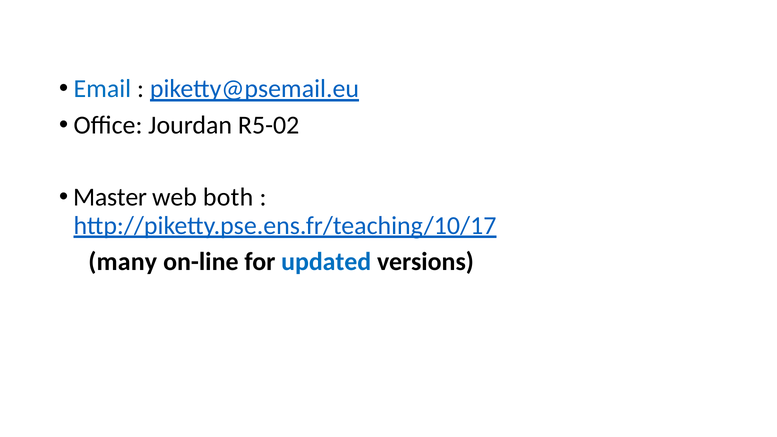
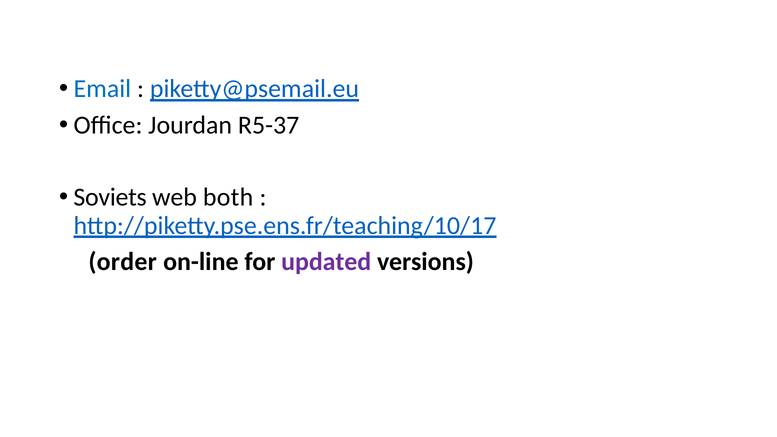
R5-02: R5-02 -> R5-37
Master: Master -> Soviets
many: many -> order
updated colour: blue -> purple
